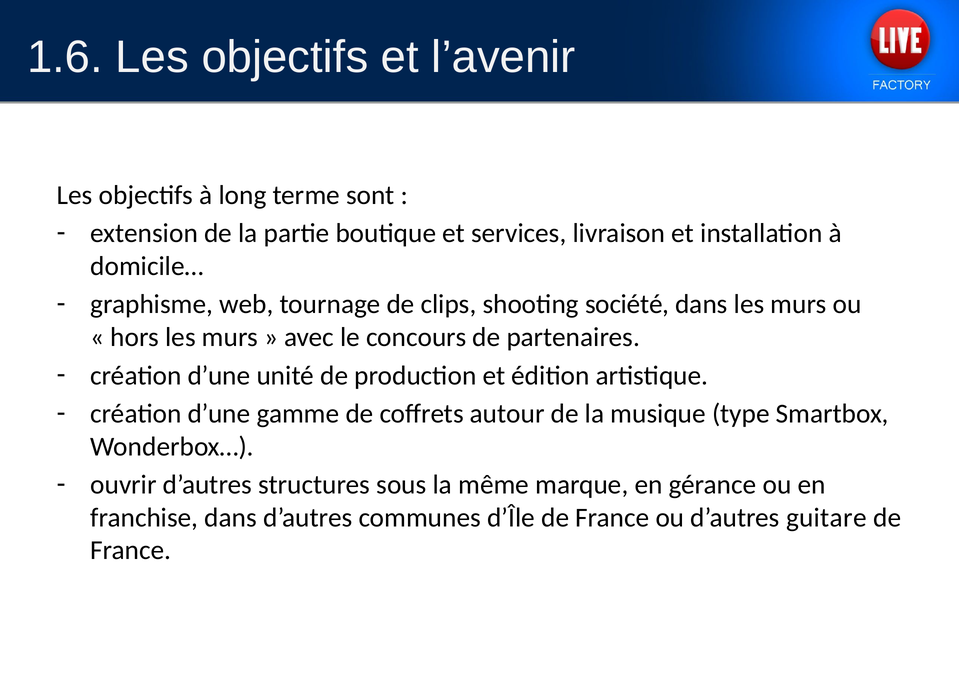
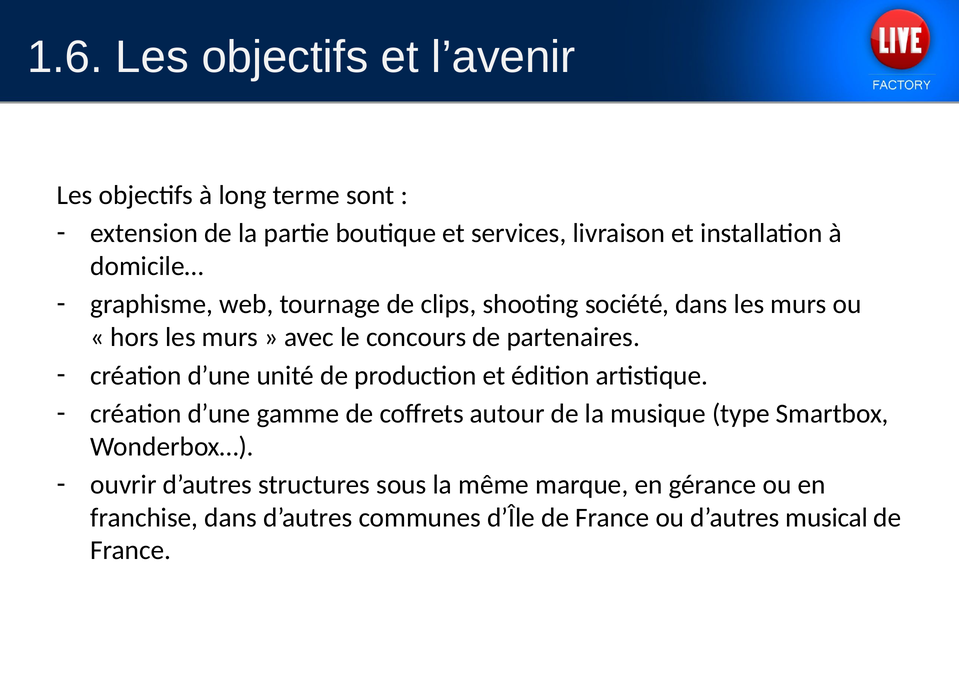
guitare: guitare -> musical
